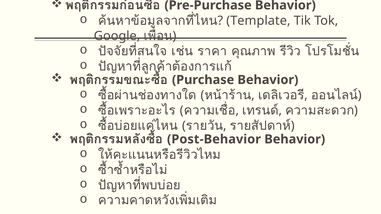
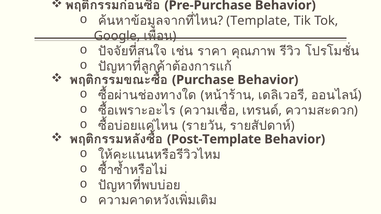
Post-Behavior: Post-Behavior -> Post-Template
